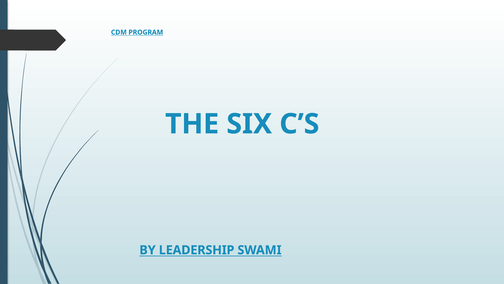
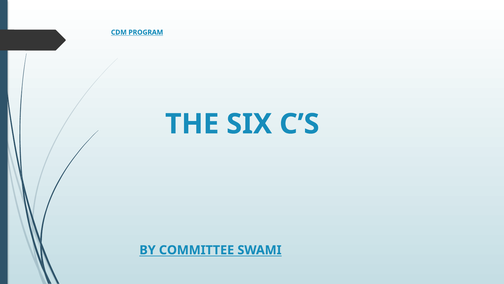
LEADERSHIP: LEADERSHIP -> COMMITTEE
